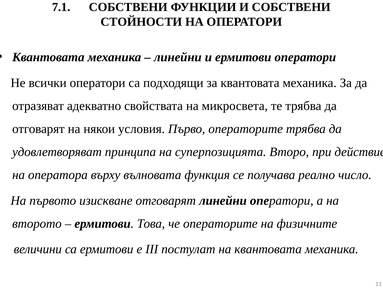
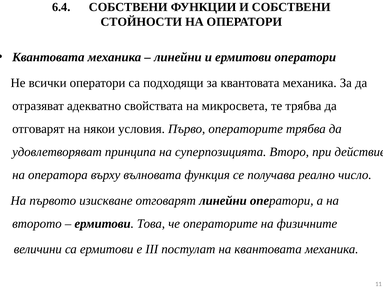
7.1: 7.1 -> 6.4
